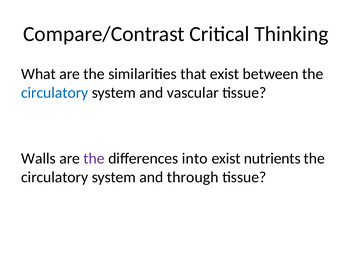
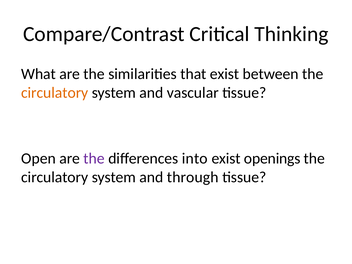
circulatory at (55, 93) colour: blue -> orange
Walls: Walls -> Open
nutrients: nutrients -> openings
